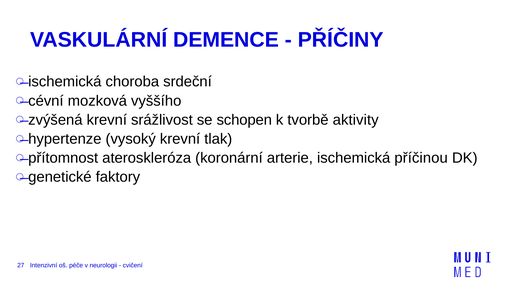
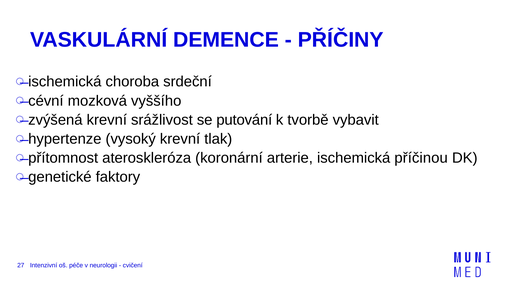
schopen: schopen -> putování
aktivity: aktivity -> vybavit
